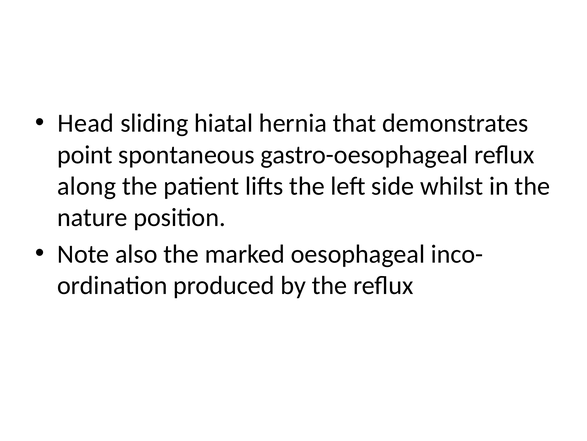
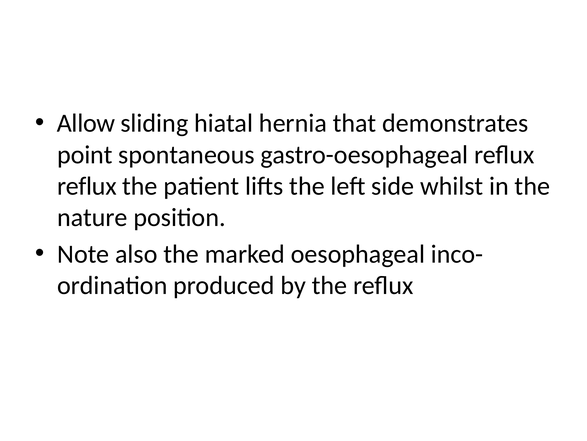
Head: Head -> Allow
along at (87, 186): along -> reflux
